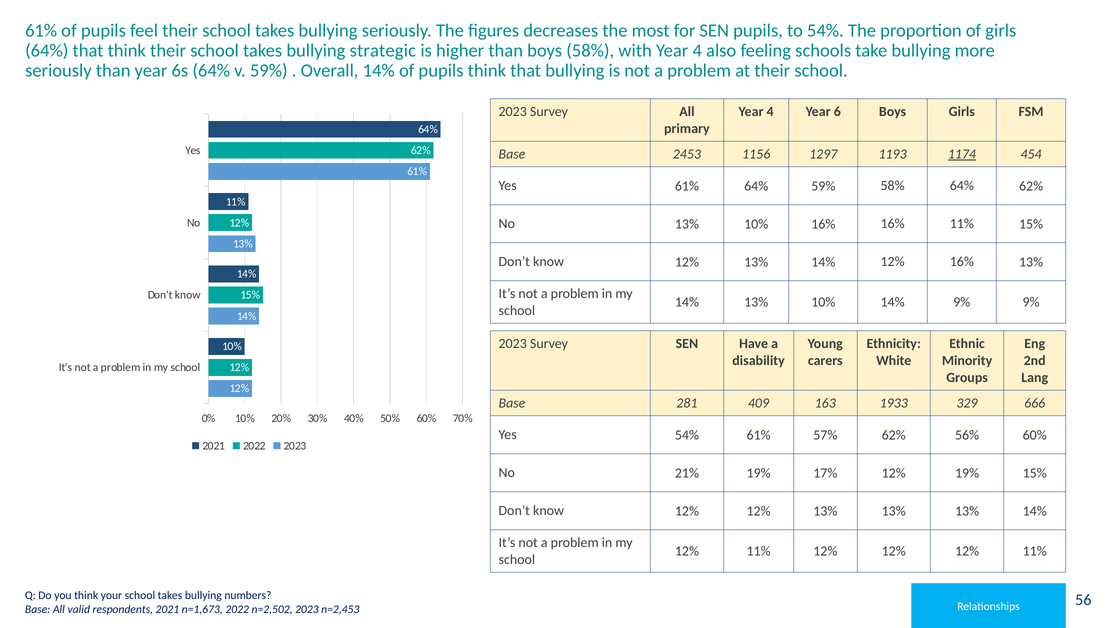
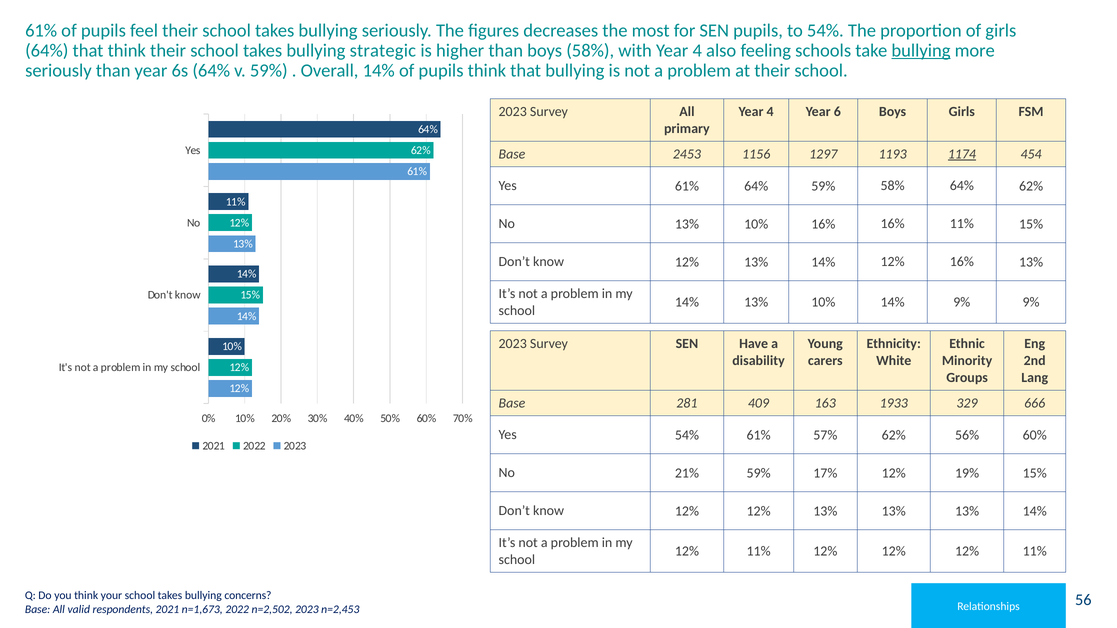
bullying at (921, 51) underline: none -> present
21% 19%: 19% -> 59%
numbers: numbers -> concerns
